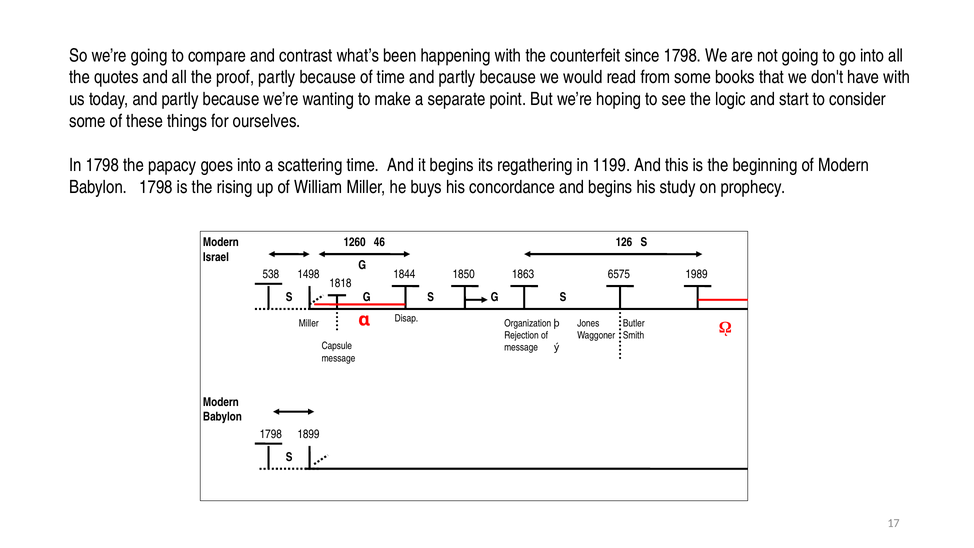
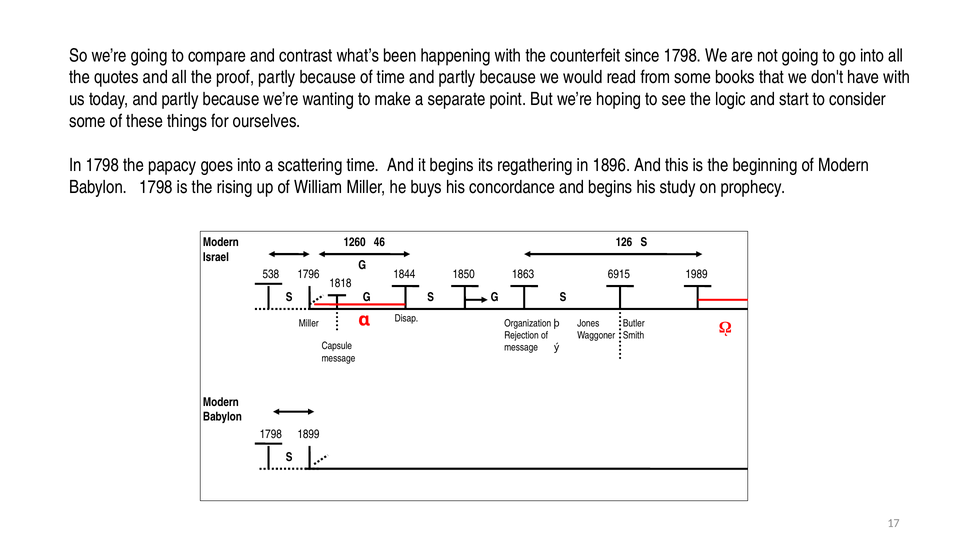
1199: 1199 -> 1896
1498: 1498 -> 1796
6575: 6575 -> 6915
